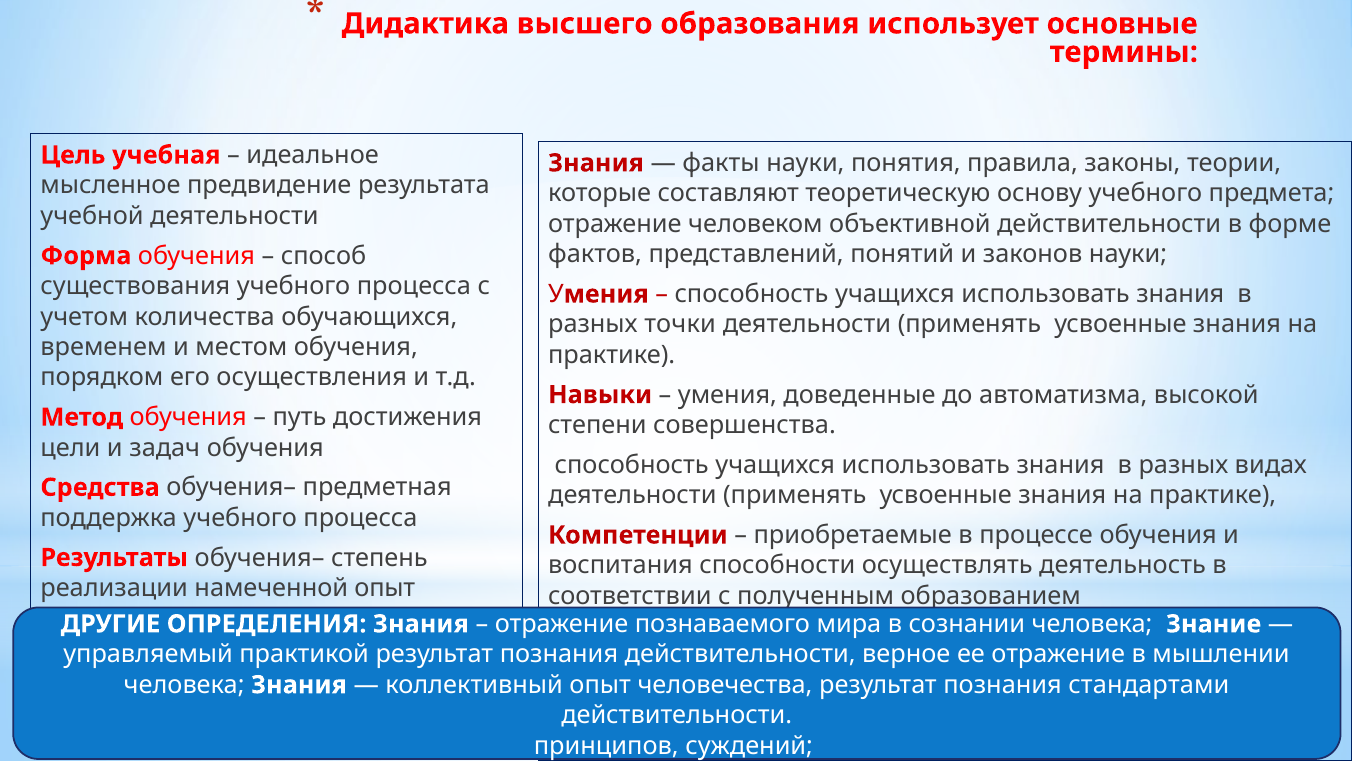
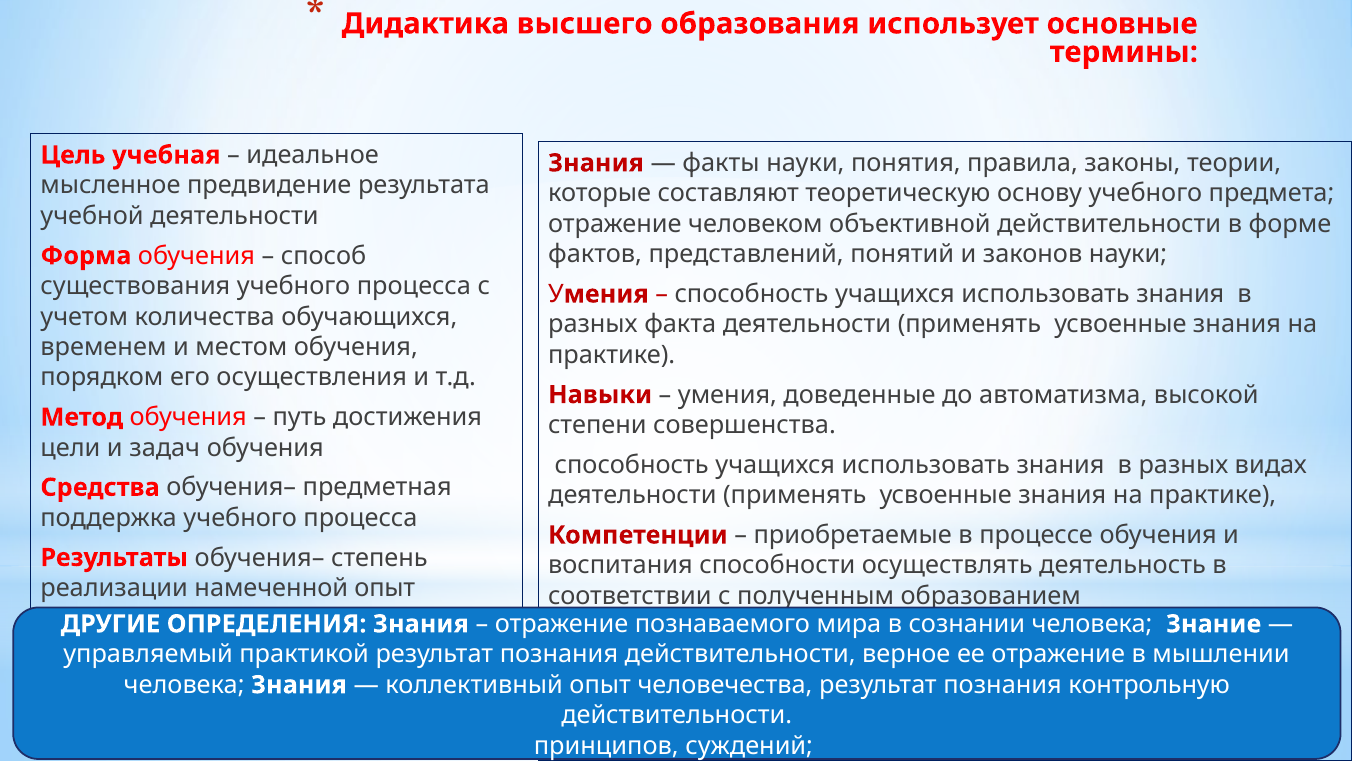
точки: точки -> факта
стандартами: стандартами -> контрольную
